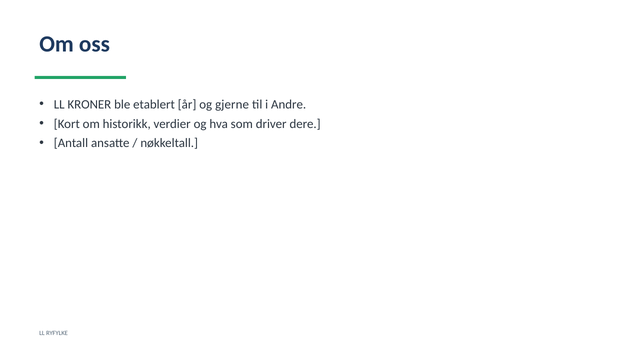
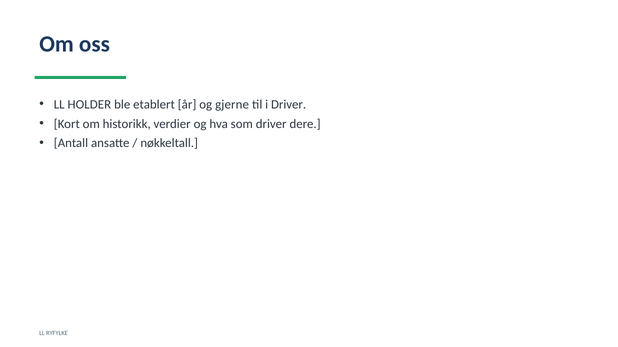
KRONER: KRONER -> HOLDER
i Andre: Andre -> Driver
